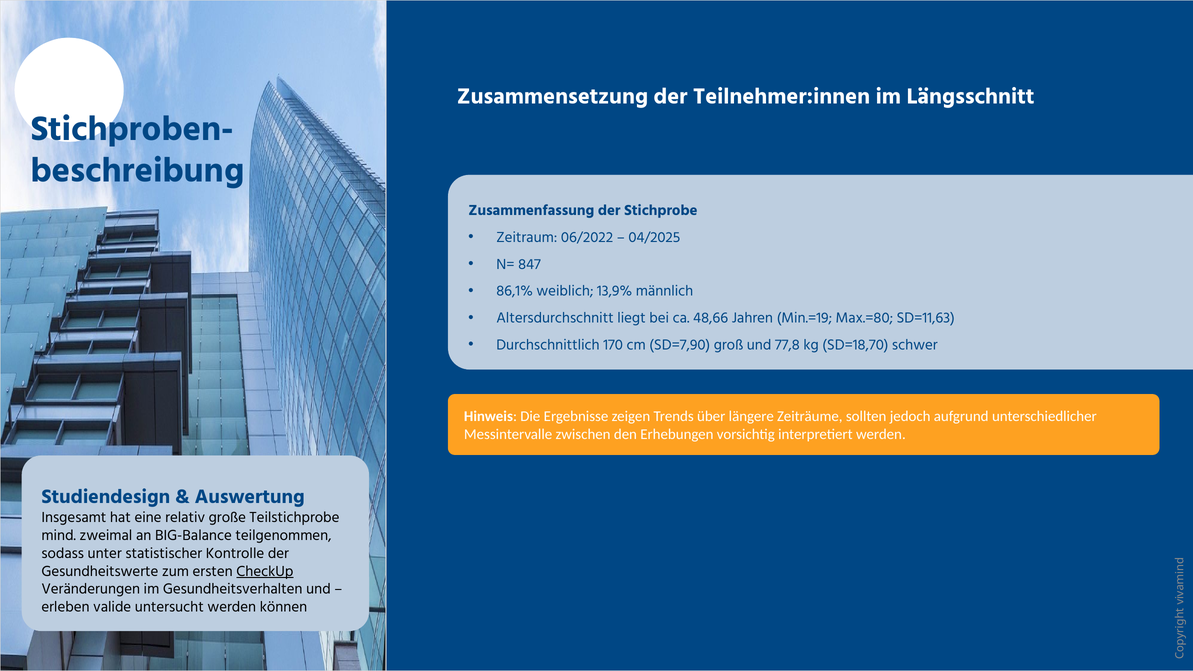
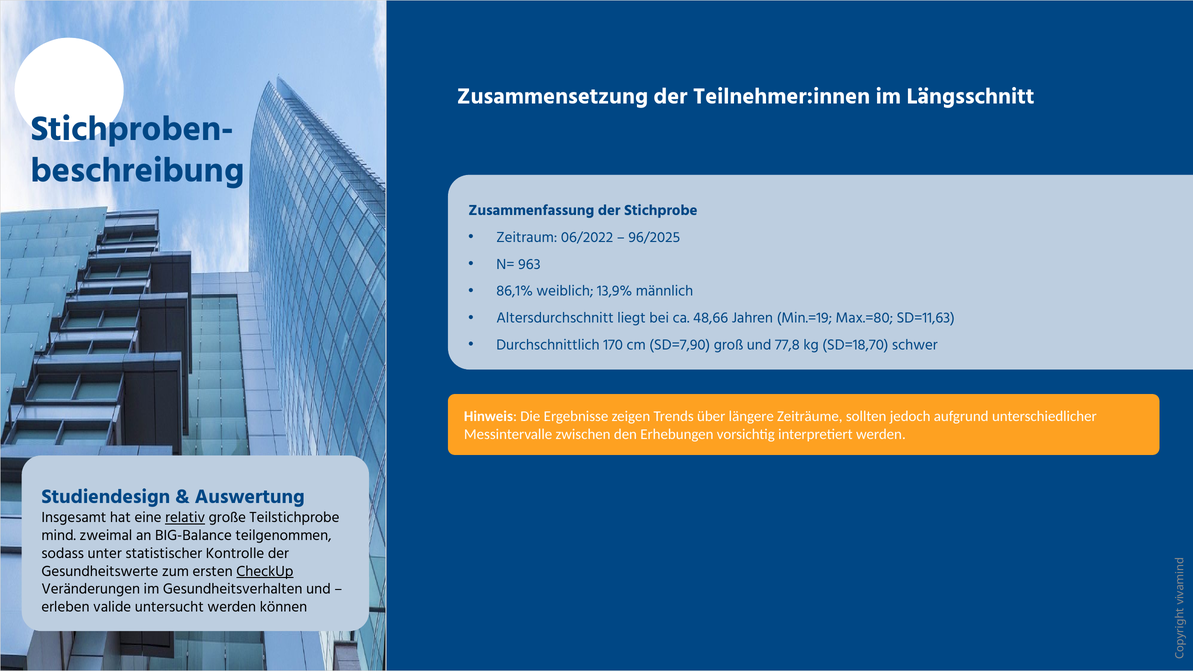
04/2025: 04/2025 -> 96/2025
847: 847 -> 963
relativ underline: none -> present
